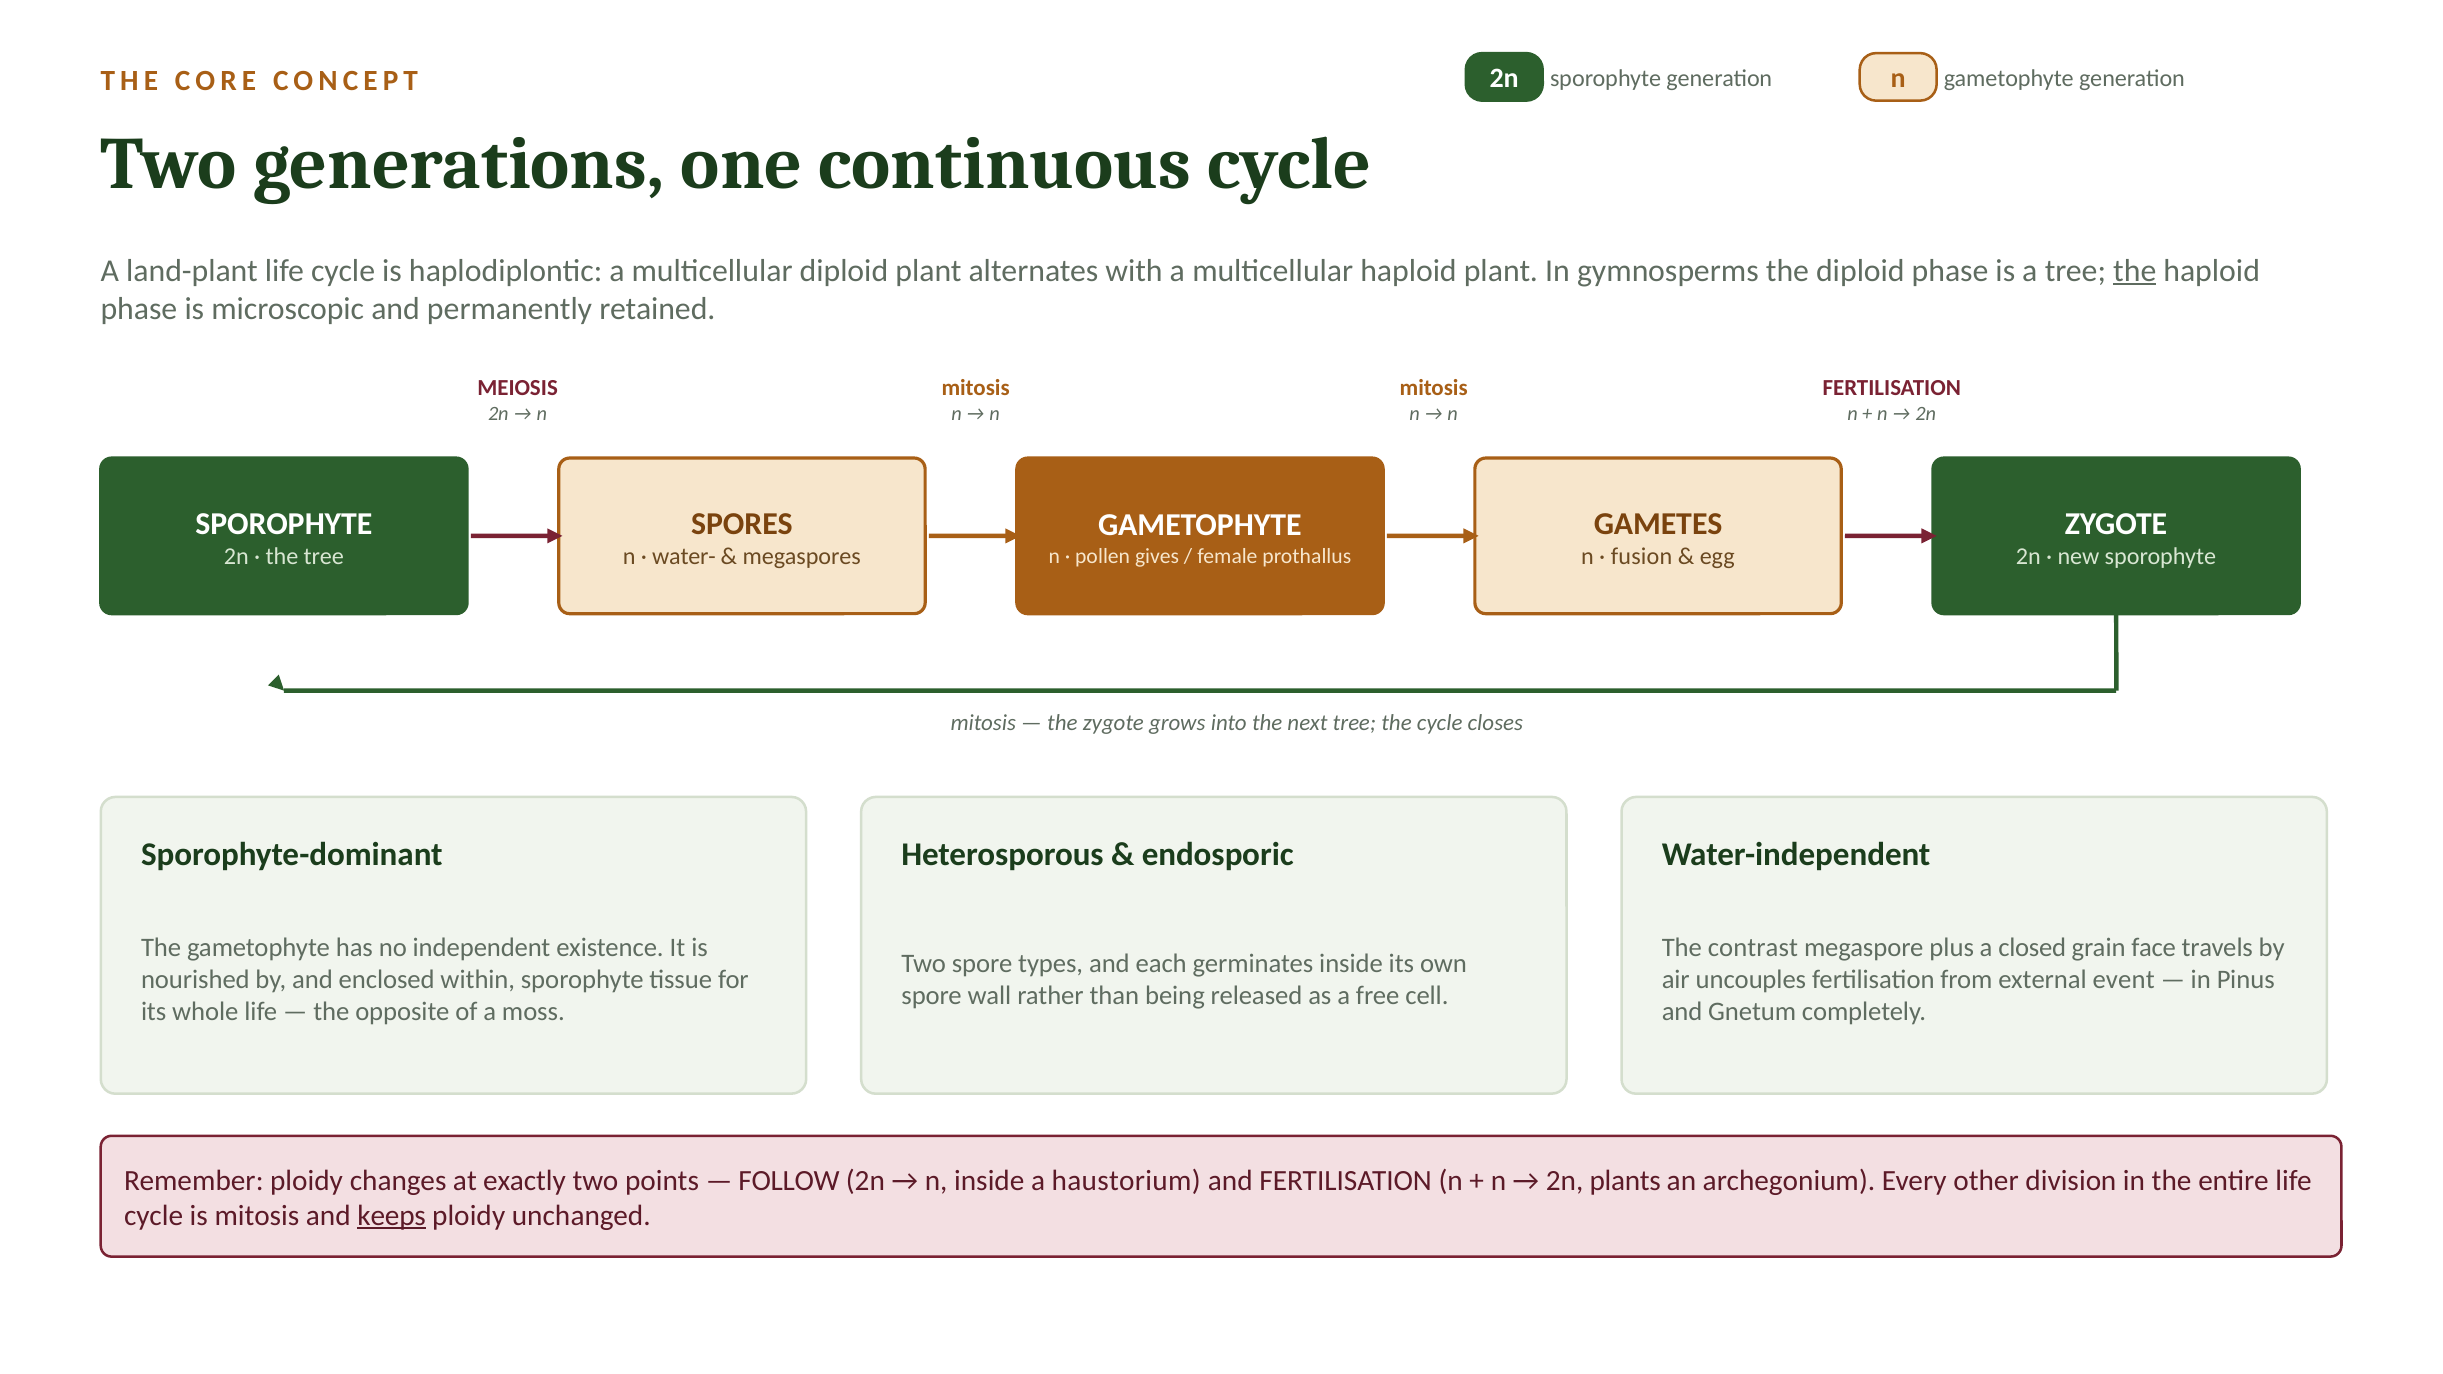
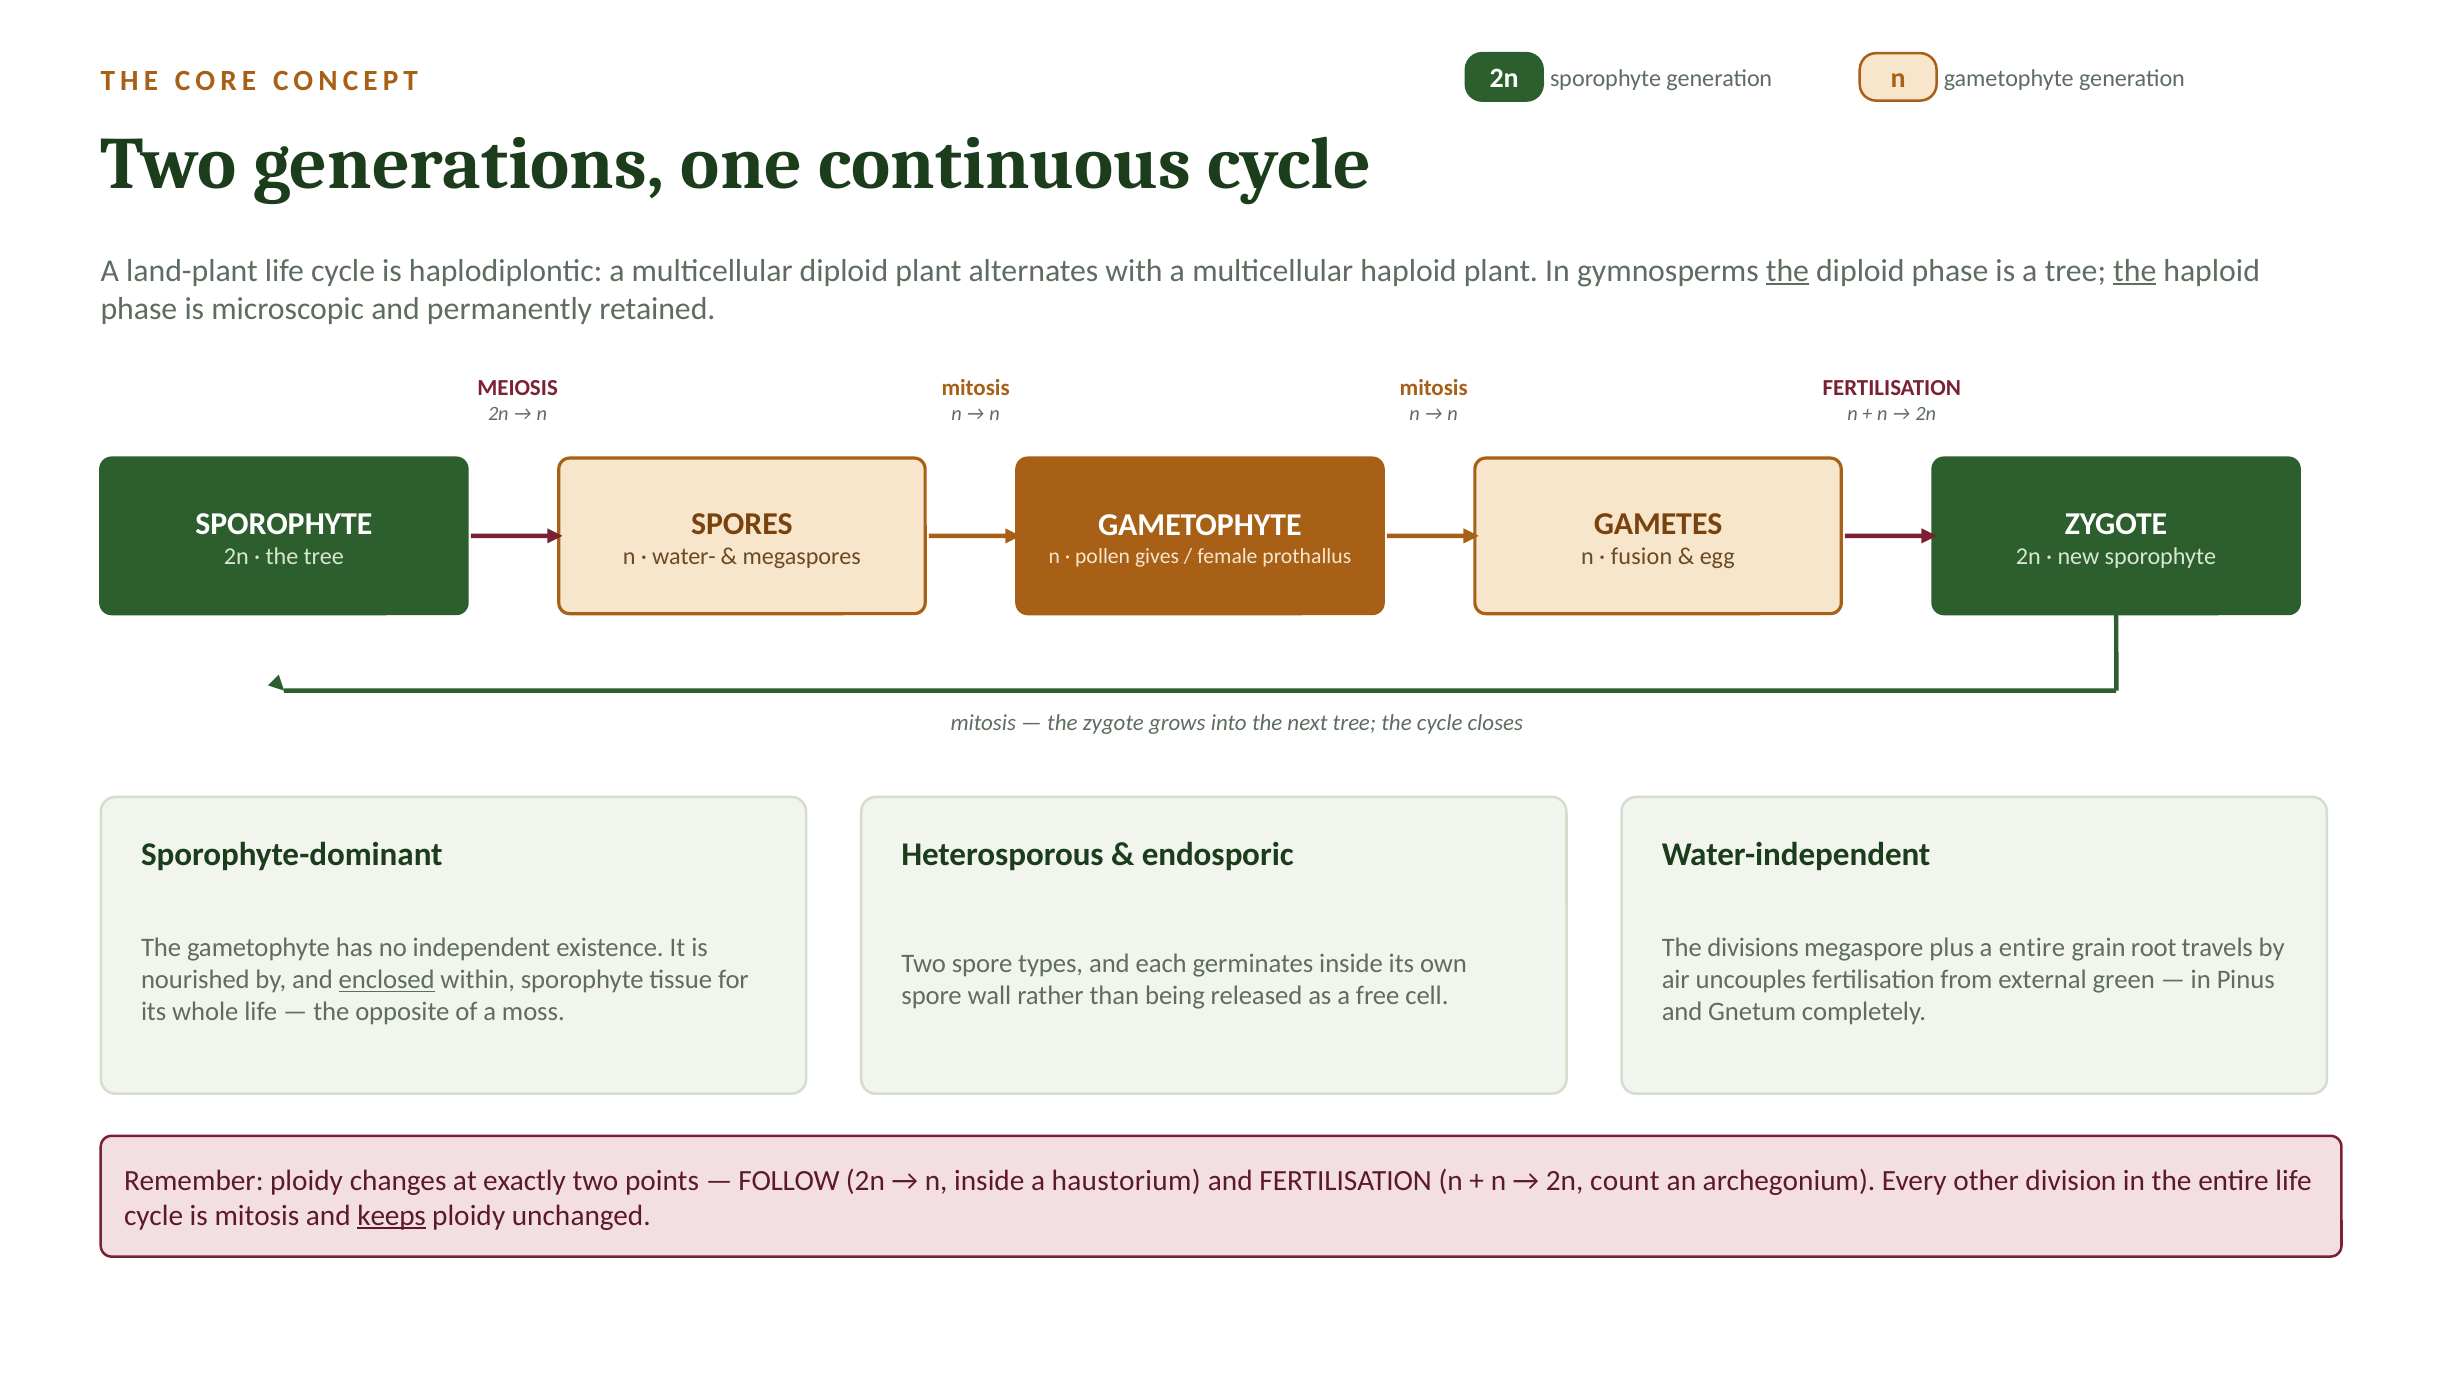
the at (1787, 271) underline: none -> present
contrast: contrast -> divisions
a closed: closed -> entire
face: face -> root
enclosed underline: none -> present
event: event -> green
plants: plants -> count
